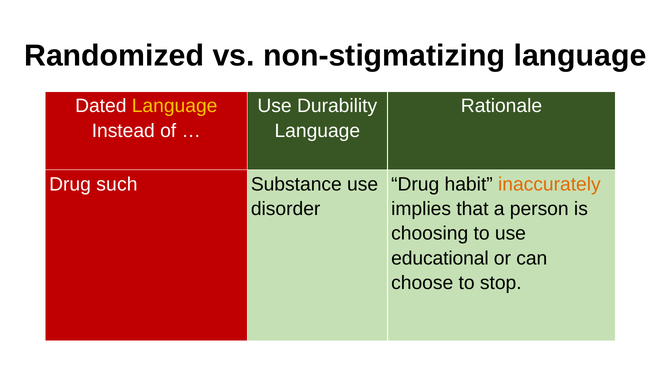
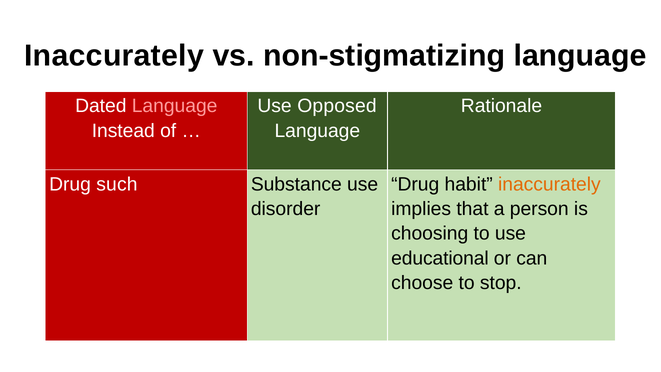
Randomized at (114, 56): Randomized -> Inaccurately
Language at (175, 106) colour: yellow -> pink
Durability: Durability -> Opposed
